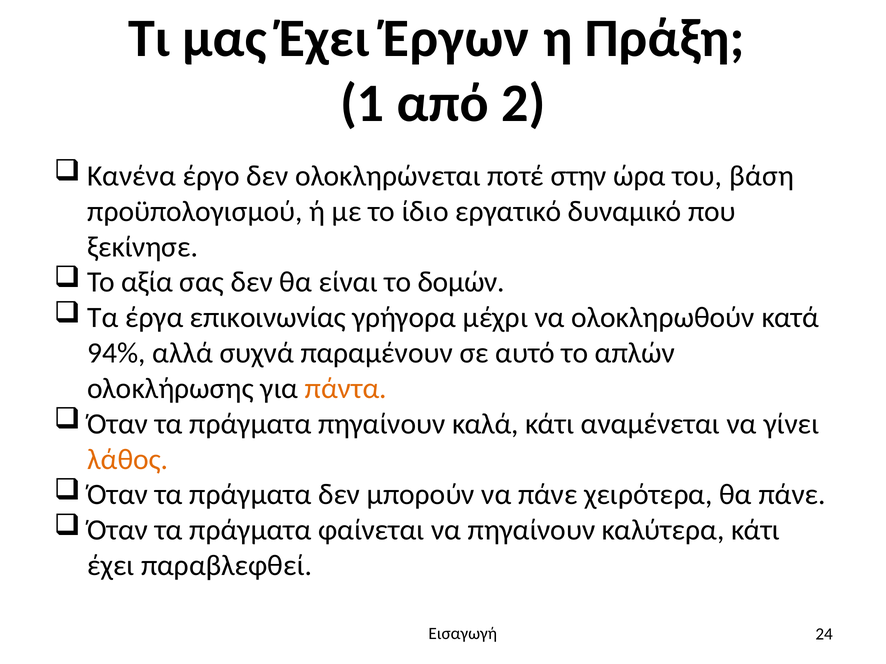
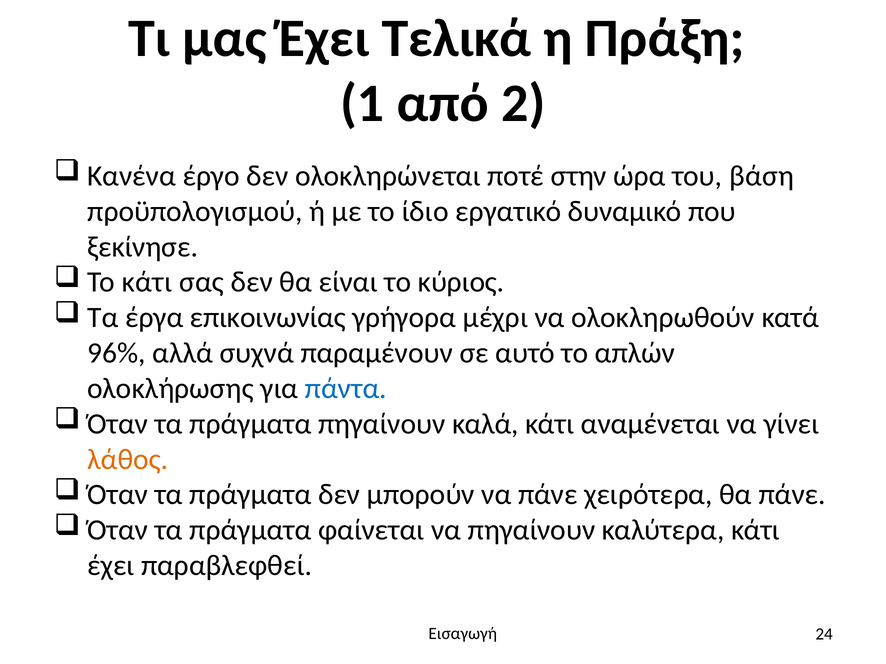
Έργων: Έργων -> Τελικά
Το αξία: αξία -> κάτι
δομών: δομών -> κύριος
94%: 94% -> 96%
πάντα colour: orange -> blue
